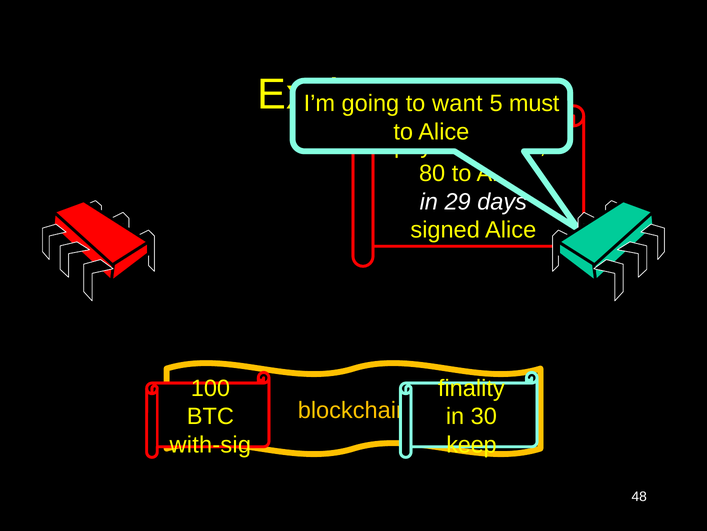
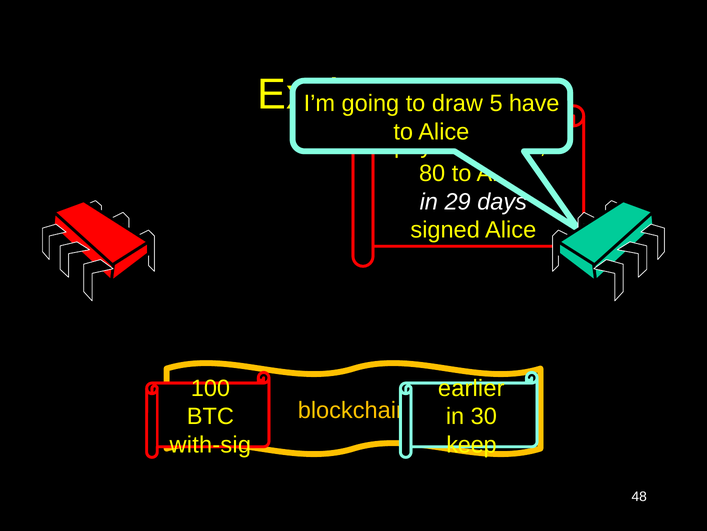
want: want -> draw
must: must -> have
finality: finality -> earlier
